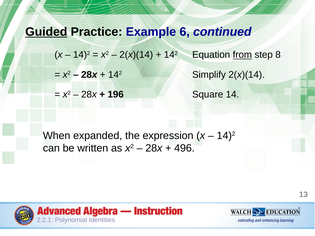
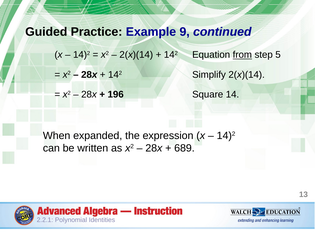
Guided underline: present -> none
6: 6 -> 9
8: 8 -> 5
496: 496 -> 689
